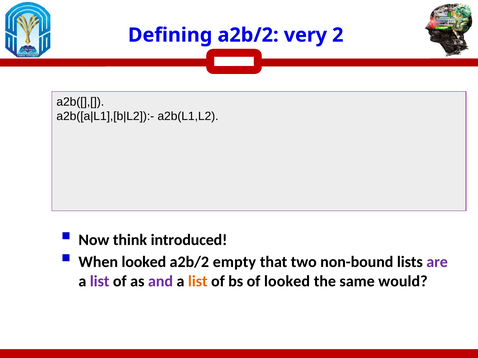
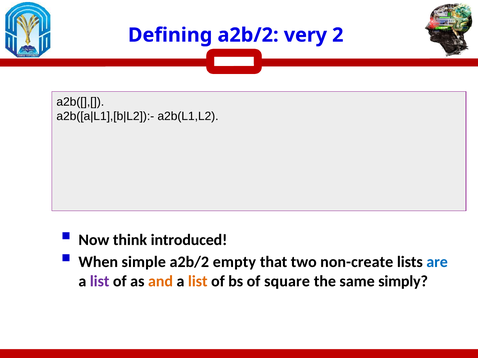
When looked: looked -> simple
non-bound: non-bound -> non-create
are colour: purple -> blue
and colour: purple -> orange
of looked: looked -> square
would: would -> simply
